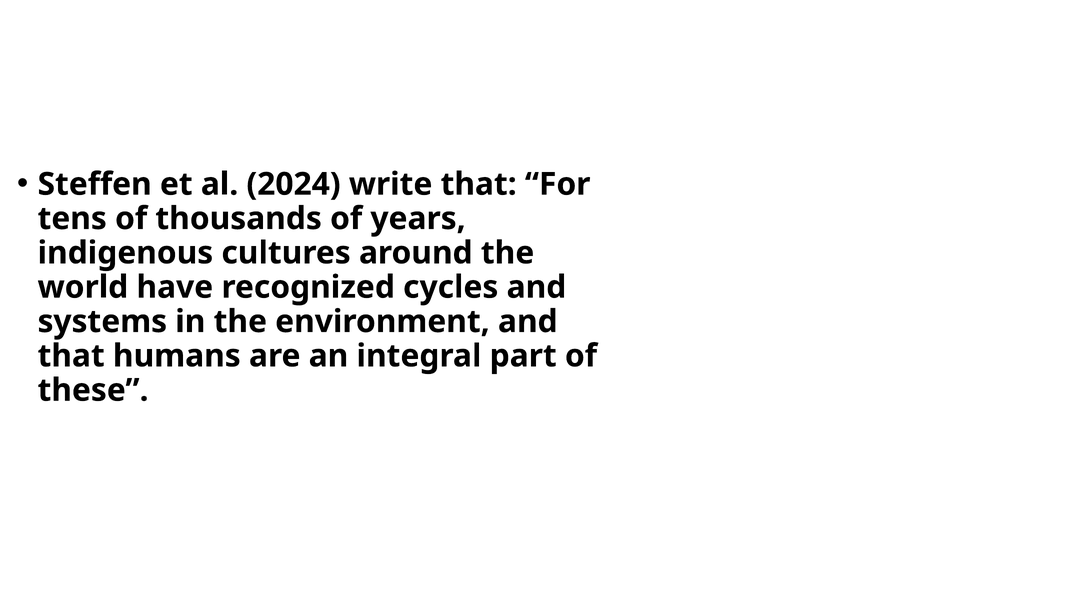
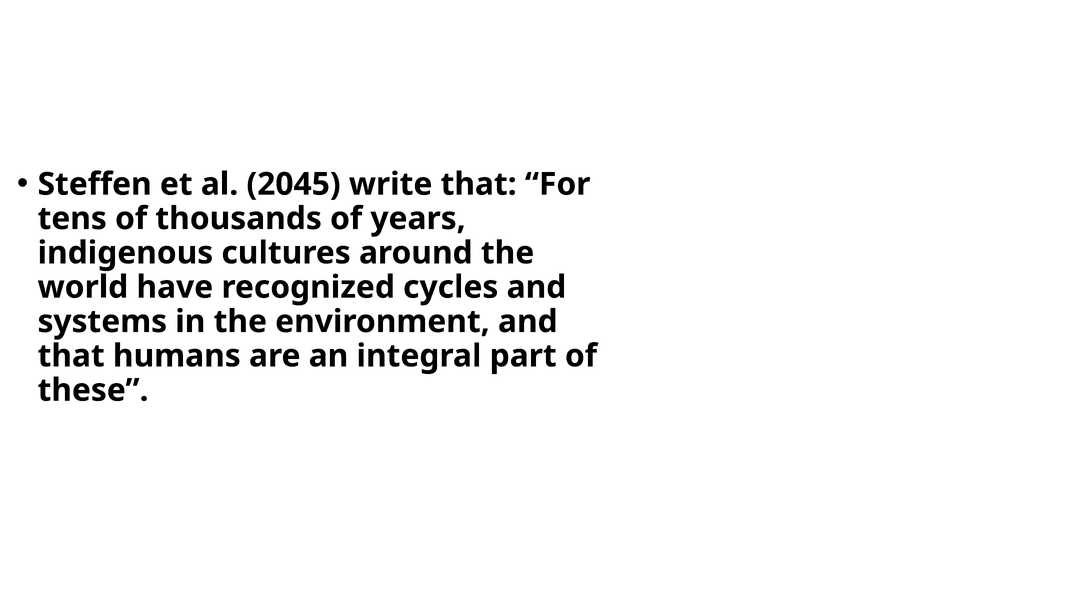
2024: 2024 -> 2045
